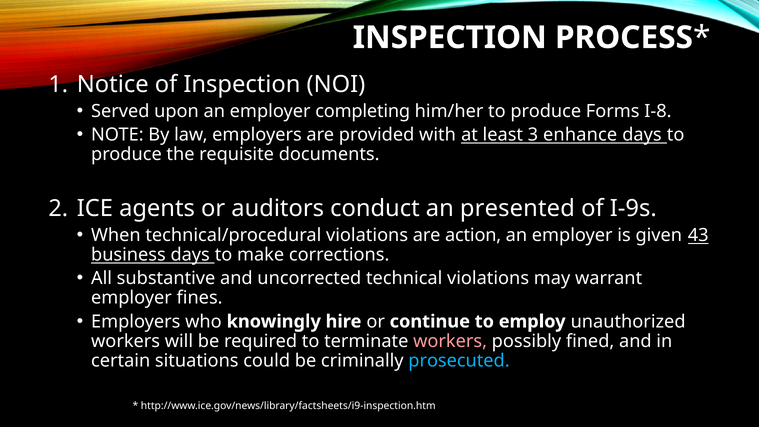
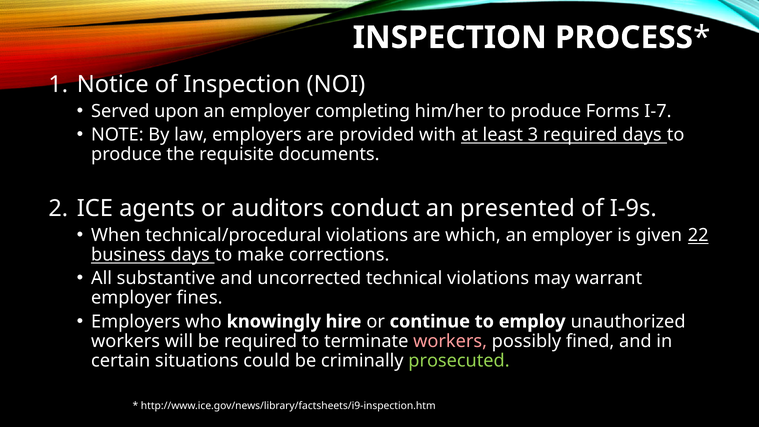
I-8: I-8 -> I-7
3 enhance: enhance -> required
action: action -> which
43: 43 -> 22
prosecuted colour: light blue -> light green
